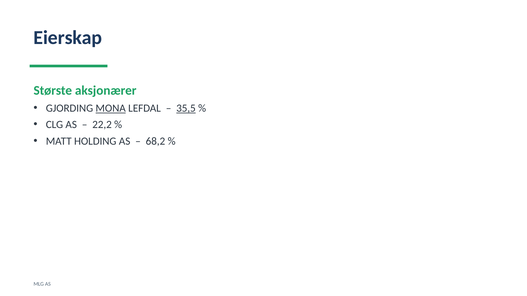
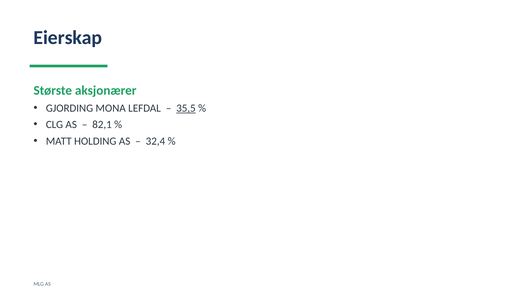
MONA underline: present -> none
22,2: 22,2 -> 82,1
68,2: 68,2 -> 32,4
